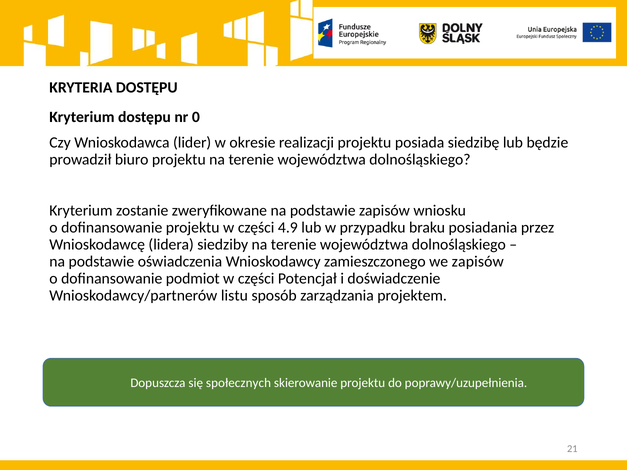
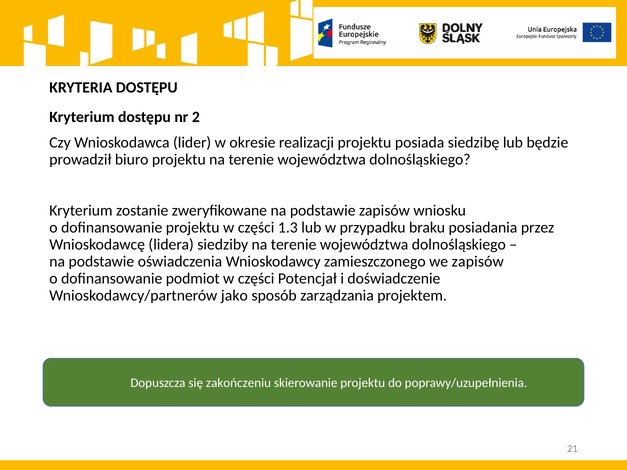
0: 0 -> 2
4.9: 4.9 -> 1.3
listu: listu -> jako
społecznych: społecznych -> zakończeniu
